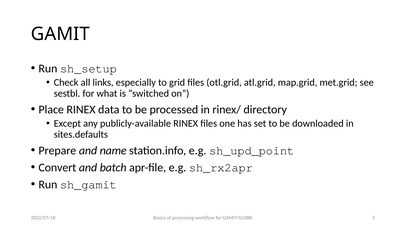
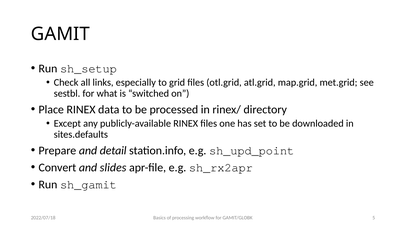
name: name -> detail
batch: batch -> slides
